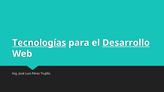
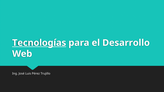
Desarrollo underline: present -> none
